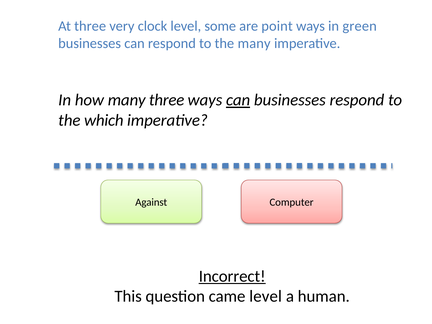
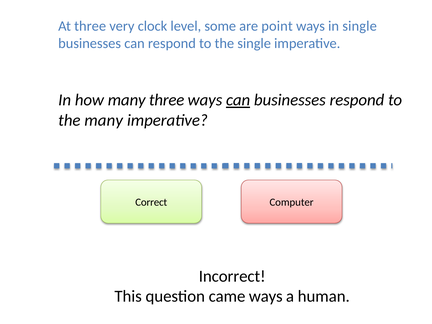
in green: green -> single
the many: many -> single
the which: which -> many
Against: Against -> Correct
Incorrect underline: present -> none
came level: level -> ways
